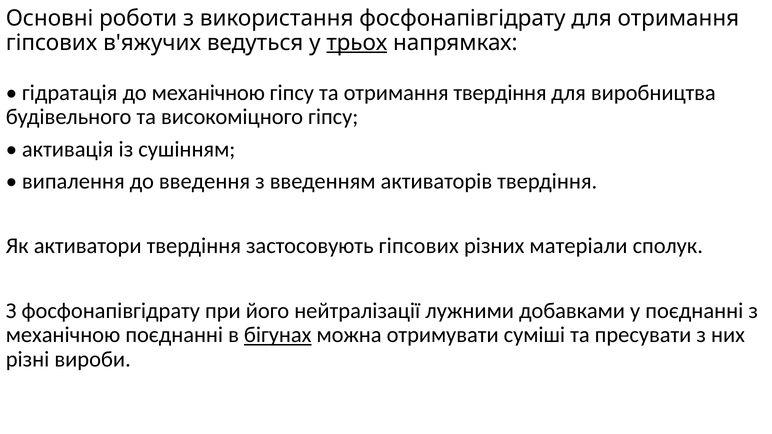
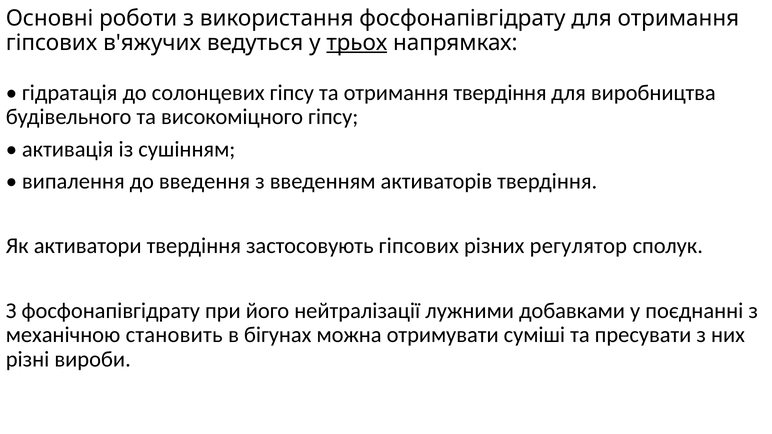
до механічною: механічною -> солонцевих
матеріали: матеріали -> регулятор
механічною поєднанні: поєднанні -> становить
бігунах underline: present -> none
